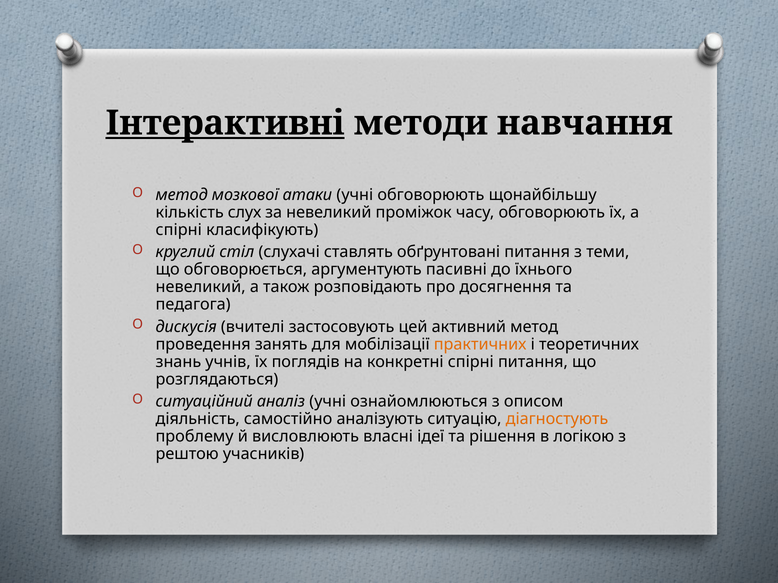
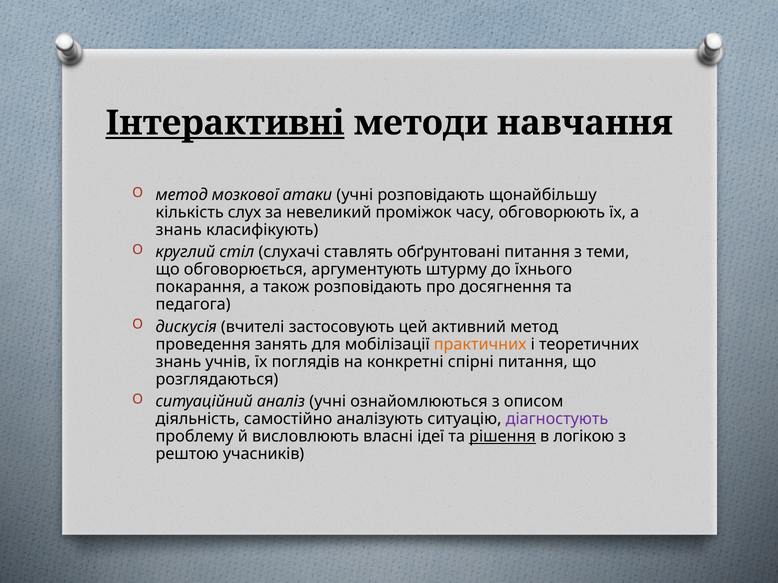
учні обговорюють: обговорюють -> розповідають
спірні at (179, 230): спірні -> знань
пасивні: пасивні -> штурму
невеликий at (201, 287): невеликий -> покарання
діагностують colour: orange -> purple
рішення underline: none -> present
